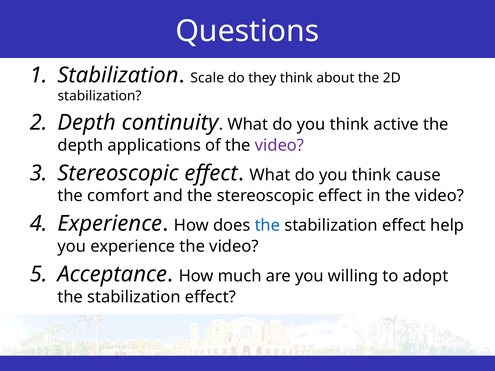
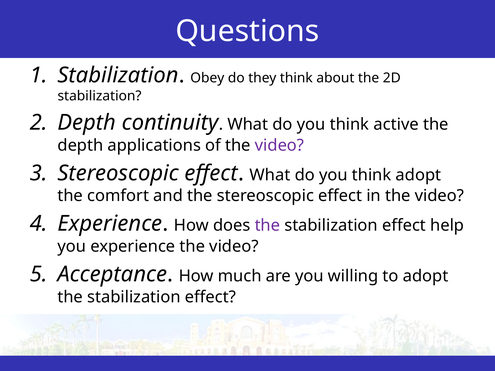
Scale: Scale -> Obey
think cause: cause -> adopt
the at (267, 226) colour: blue -> purple
